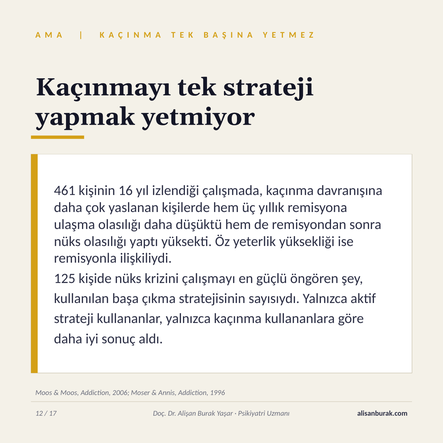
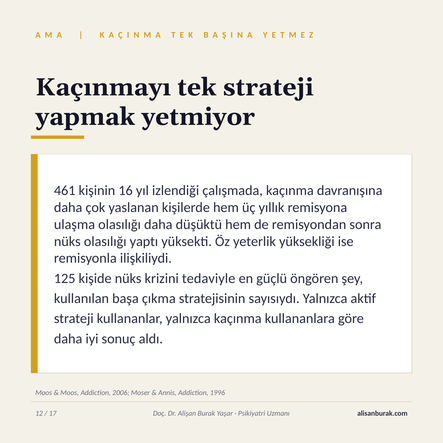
çalışmayı: çalışmayı -> tedaviyle
